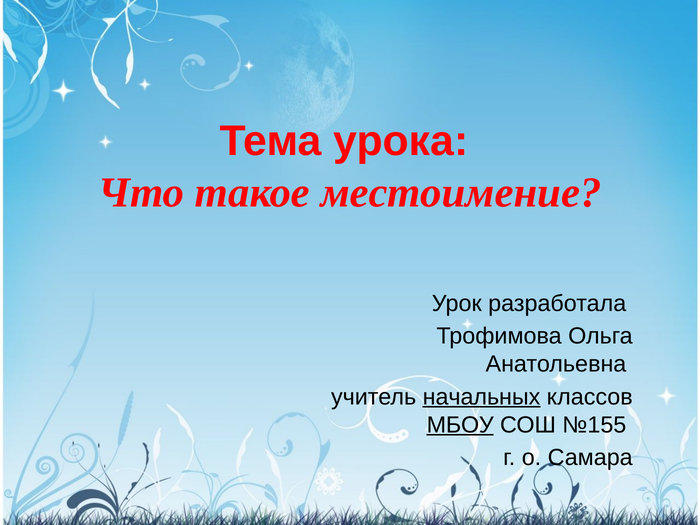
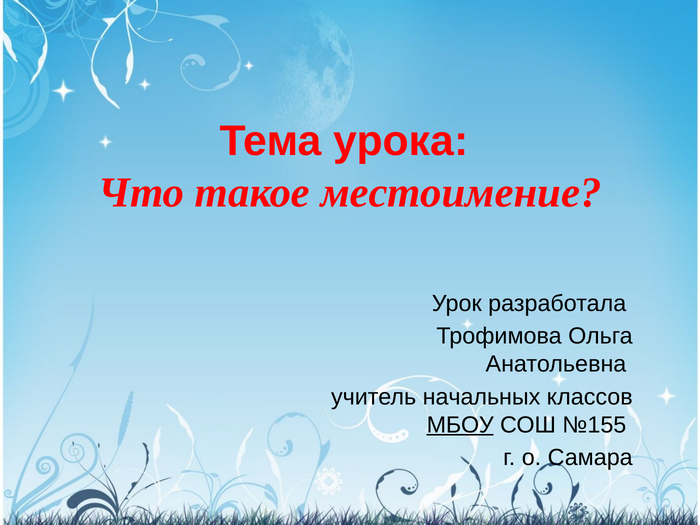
начальных underline: present -> none
